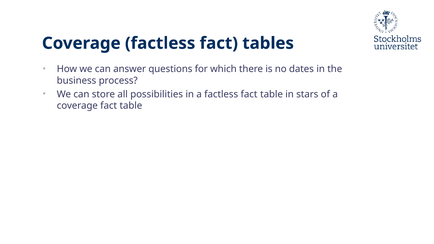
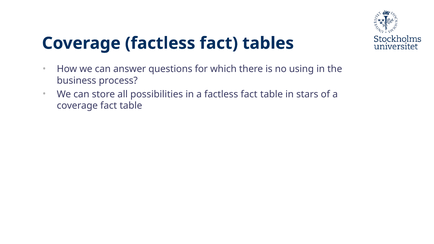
dates: dates -> using
